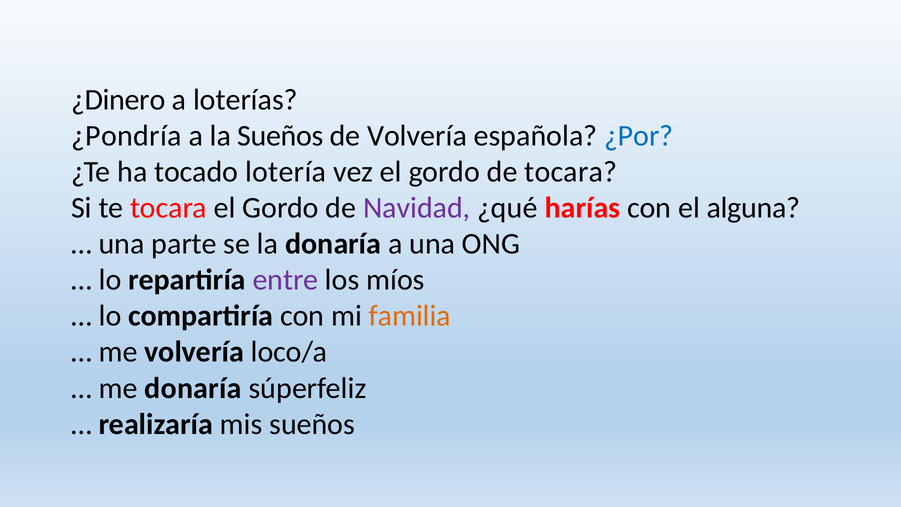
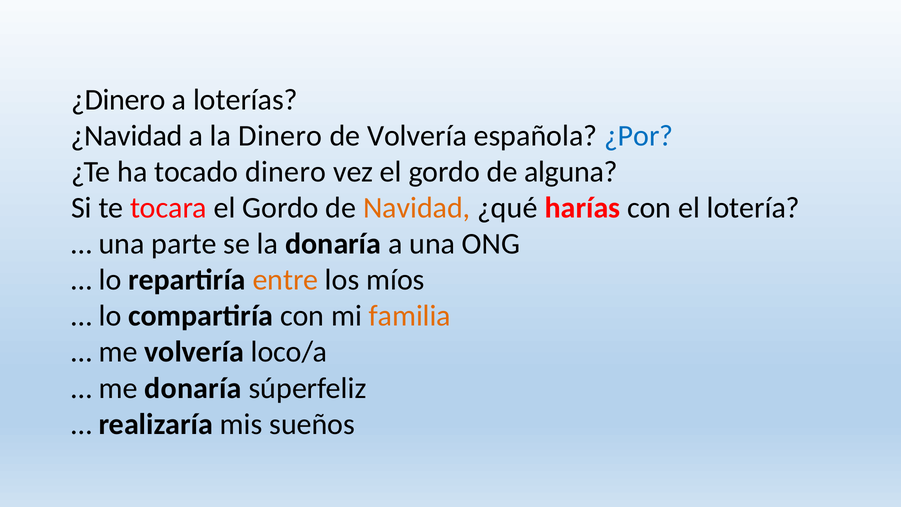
¿Pondría: ¿Pondría -> ¿Navidad
la Sueños: Sueños -> Dinero
tocado lotería: lotería -> dinero
de tocara: tocara -> alguna
Navidad colour: purple -> orange
alguna: alguna -> lotería
entre colour: purple -> orange
